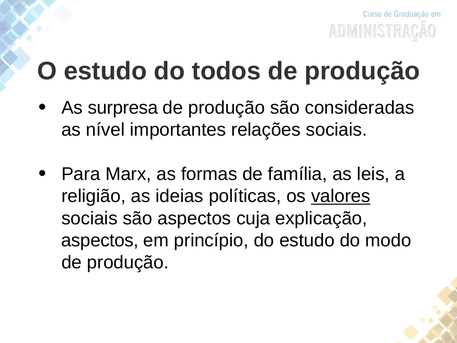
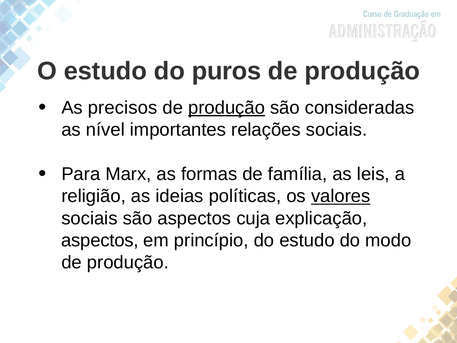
todos: todos -> puros
surpresa: surpresa -> precisos
produção at (227, 108) underline: none -> present
